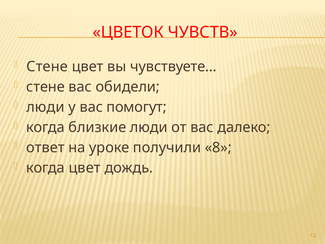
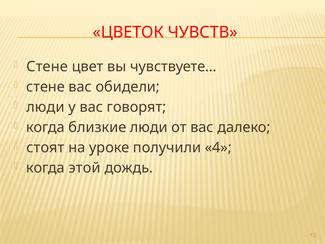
помогут: помогут -> говорят
ответ: ответ -> стоят
8: 8 -> 4
когда цвет: цвет -> этой
